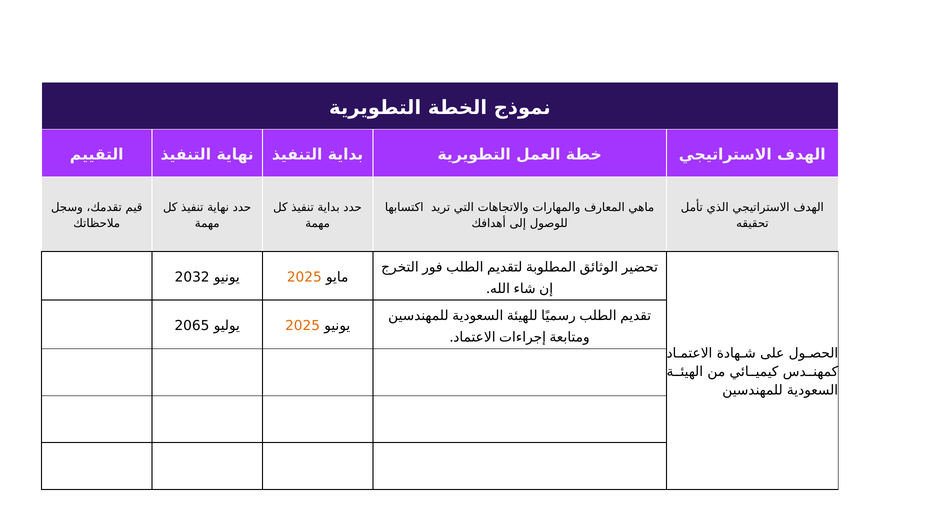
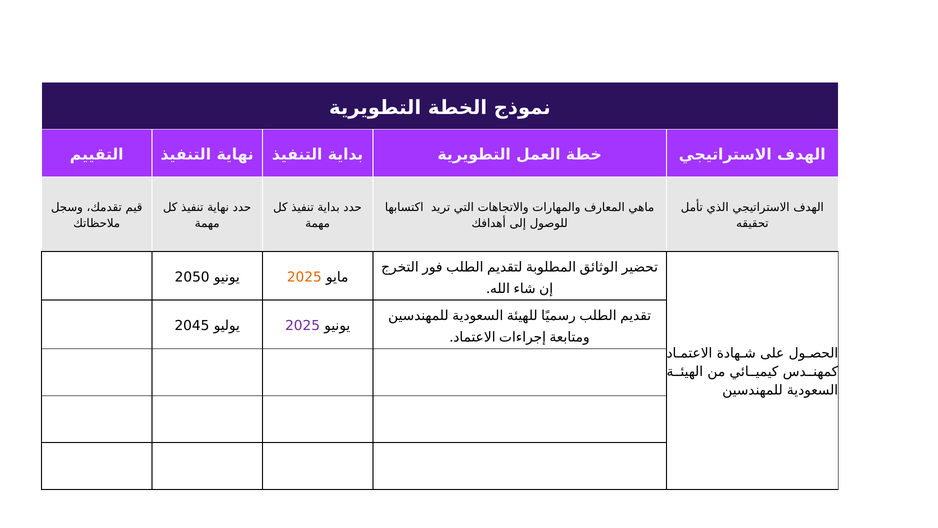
2032: 2032 -> 2050
2065: 2065 -> 2045
2025 at (303, 326) colour: orange -> purple
